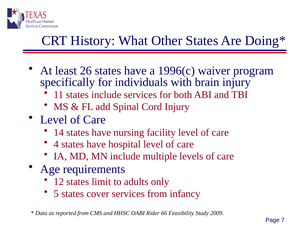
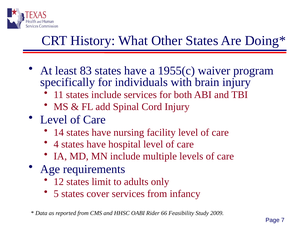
26: 26 -> 83
1996(c: 1996(c -> 1955(c
